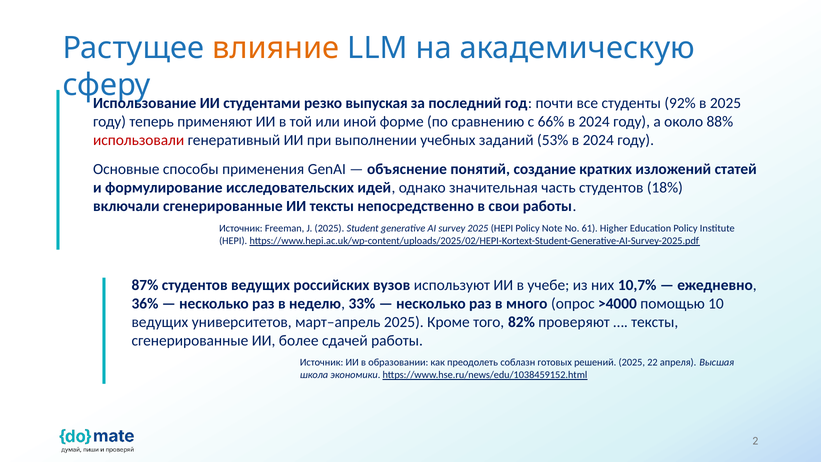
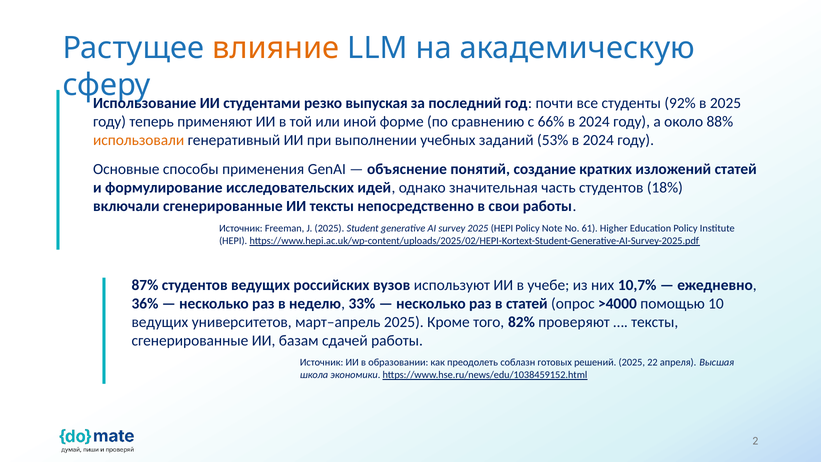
использовали colour: red -> orange
в много: много -> статей
более: более -> базам
